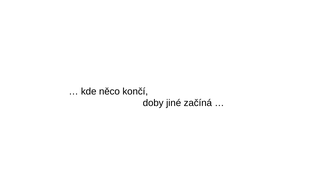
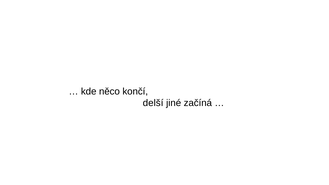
doby: doby -> delší
